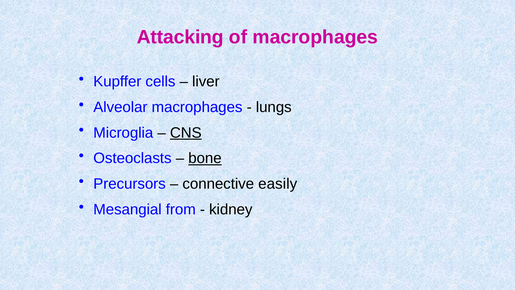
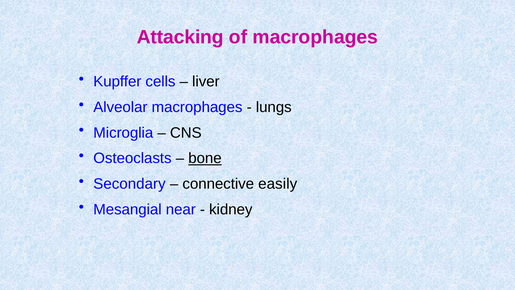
CNS underline: present -> none
Precursors: Precursors -> Secondary
from: from -> near
